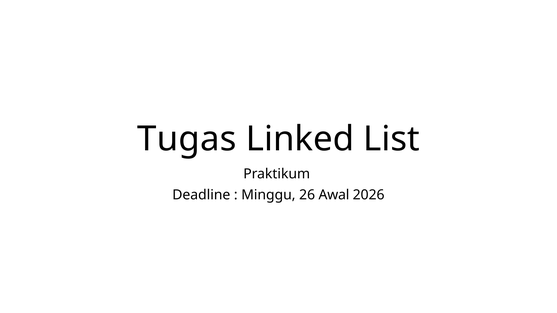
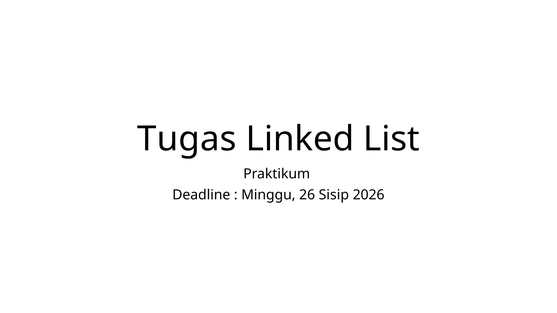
Awal: Awal -> Sisip
